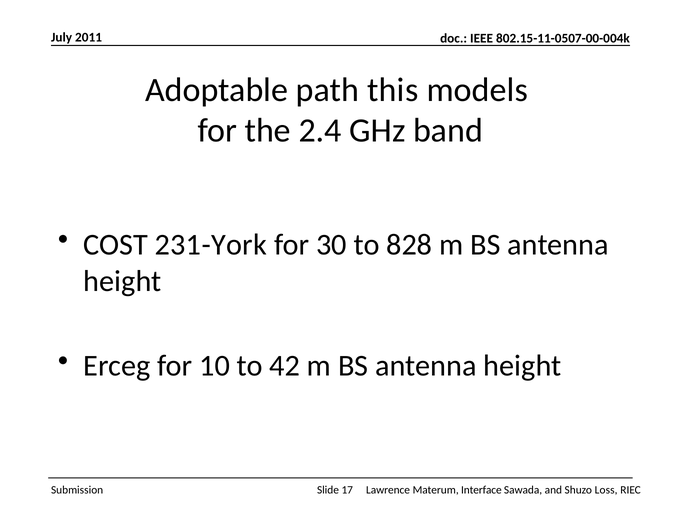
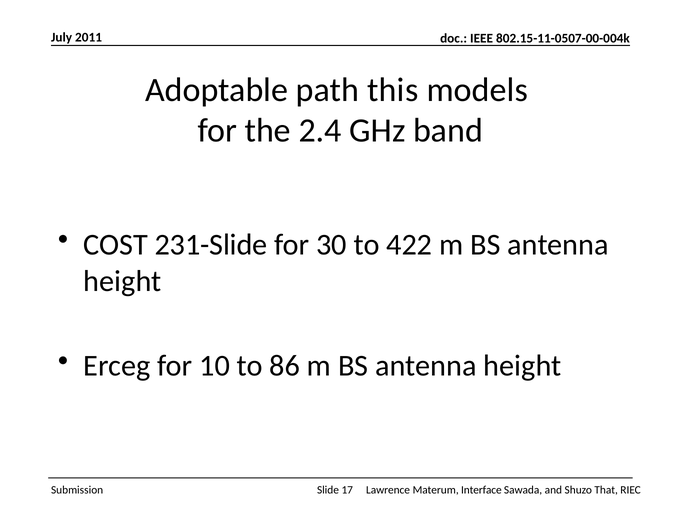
231-York: 231-York -> 231-Slide
828: 828 -> 422
42: 42 -> 86
Loss: Loss -> That
